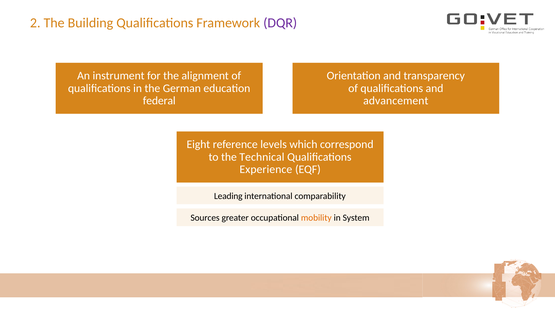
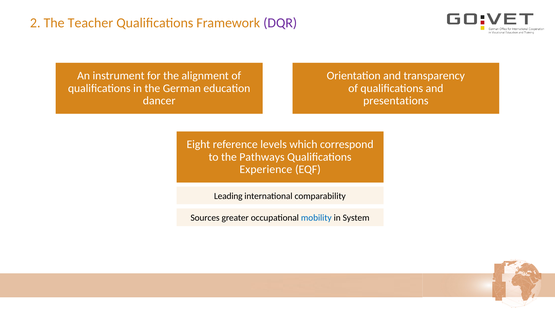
Building: Building -> Teacher
federal: federal -> dancer
advancement: advancement -> presentations
Technical: Technical -> Pathways
mobility colour: orange -> blue
